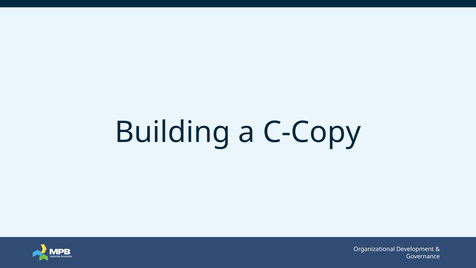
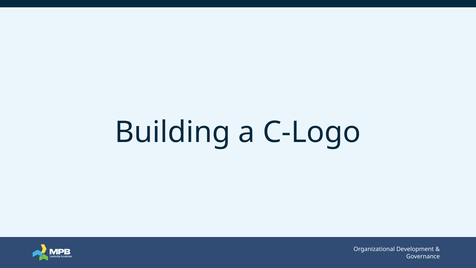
C-Copy: C-Copy -> C-Logo
